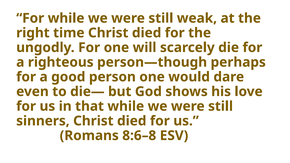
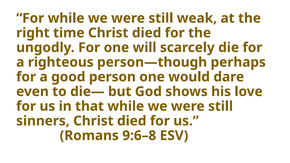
8:6–8: 8:6–8 -> 9:6–8
